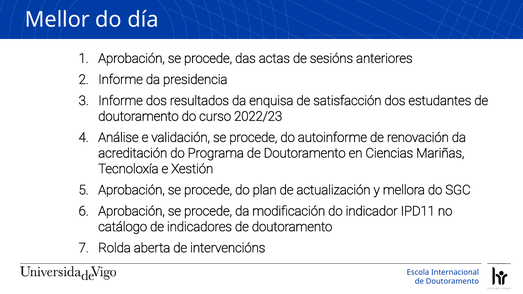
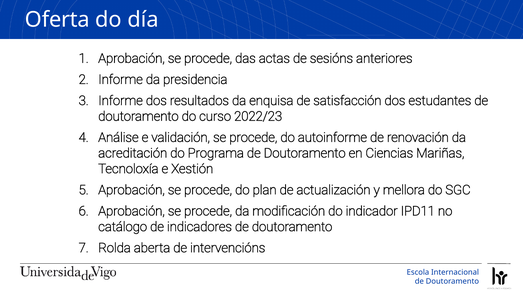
Mellor: Mellor -> Oferta
